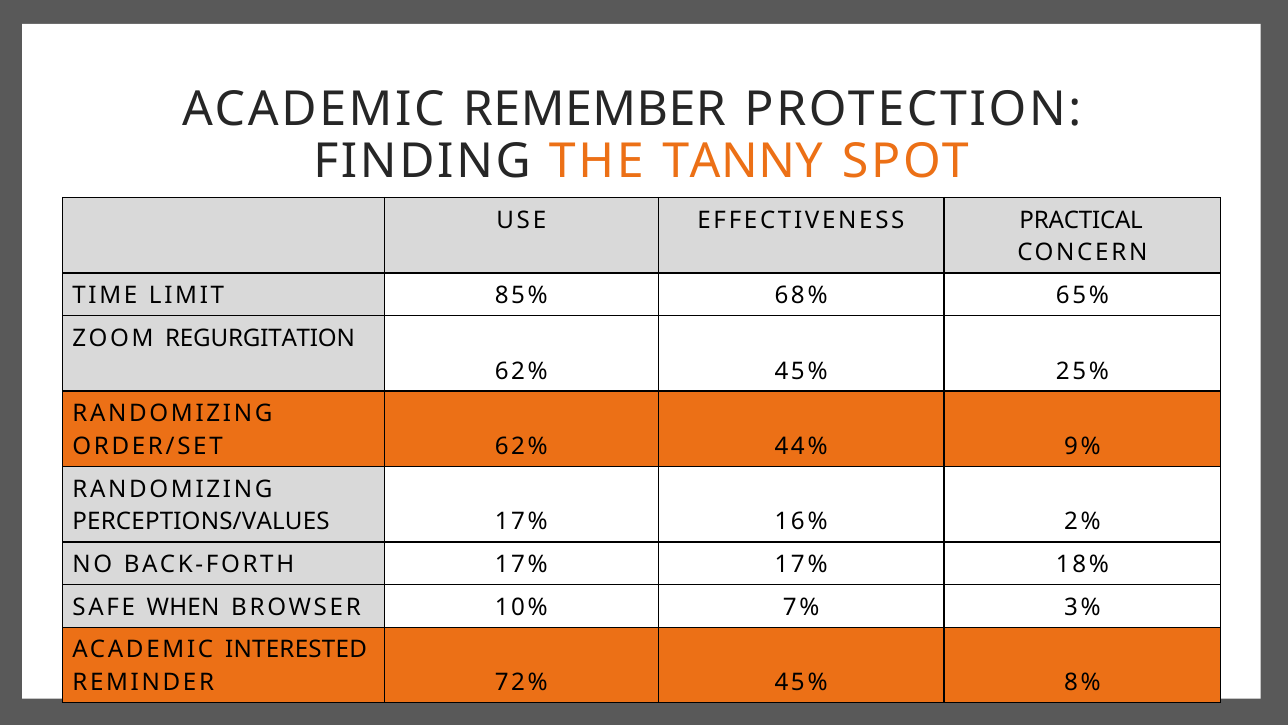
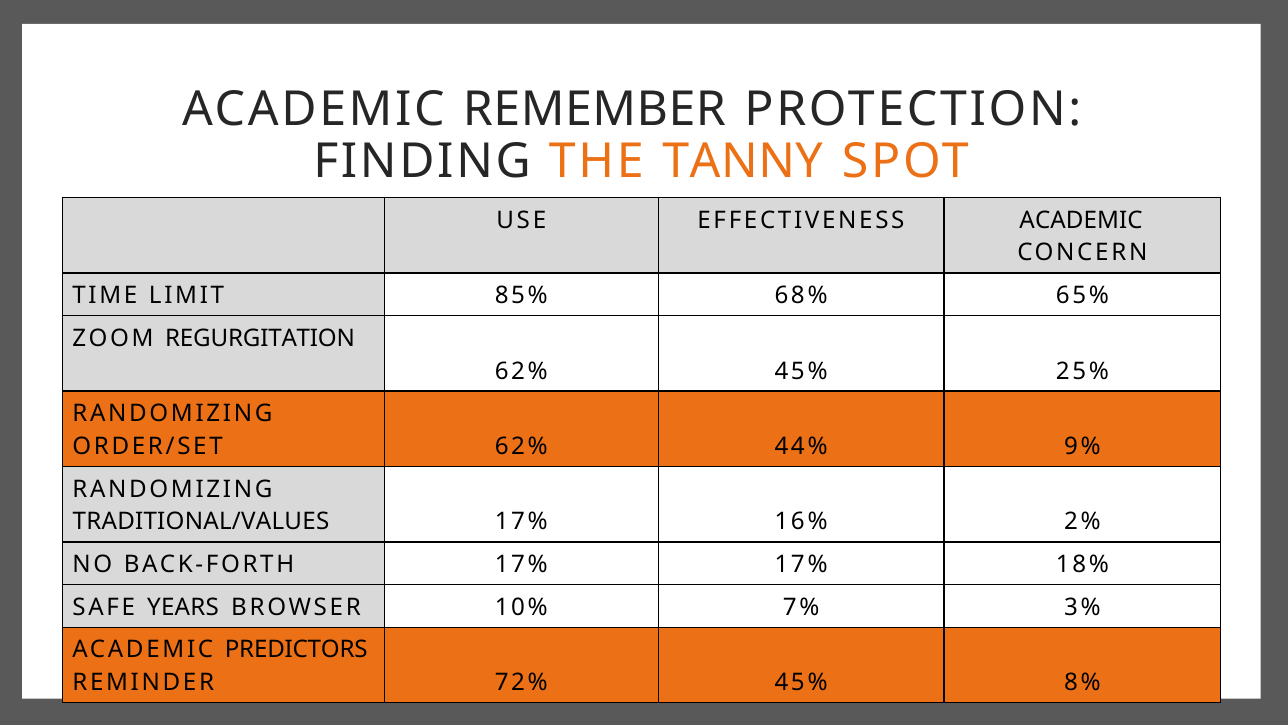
EFFECTIVENESS PRACTICAL: PRACTICAL -> ACADEMIC
PERCEPTIONS/VALUES: PERCEPTIONS/VALUES -> TRADITIONAL/VALUES
WHEN: WHEN -> YEARS
INTERESTED: INTERESTED -> PREDICTORS
